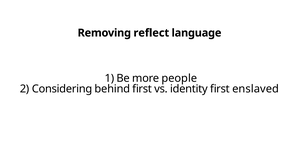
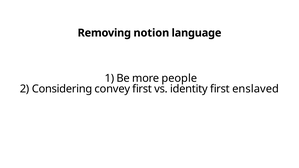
reflect: reflect -> notion
behind: behind -> convey
